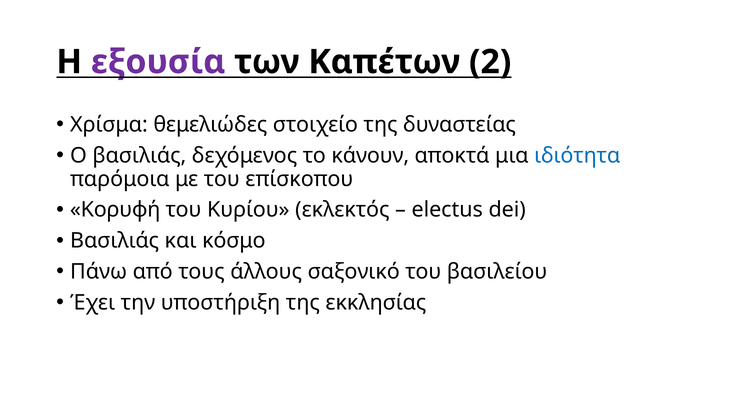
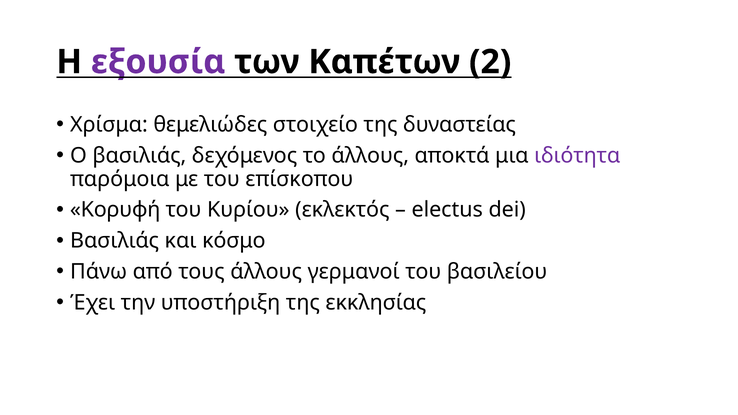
το κάνουν: κάνουν -> άλλους
ιδιότητα colour: blue -> purple
σαξονικό: σαξονικό -> γερμανοί
